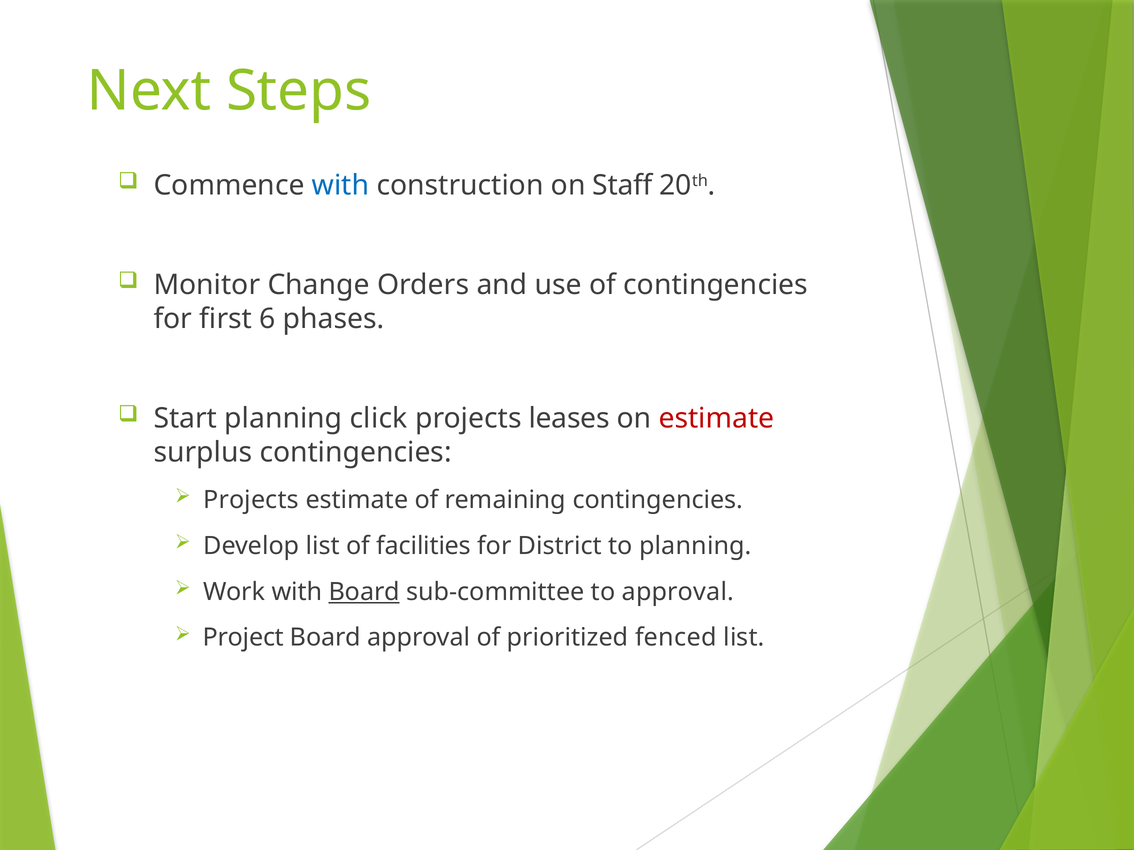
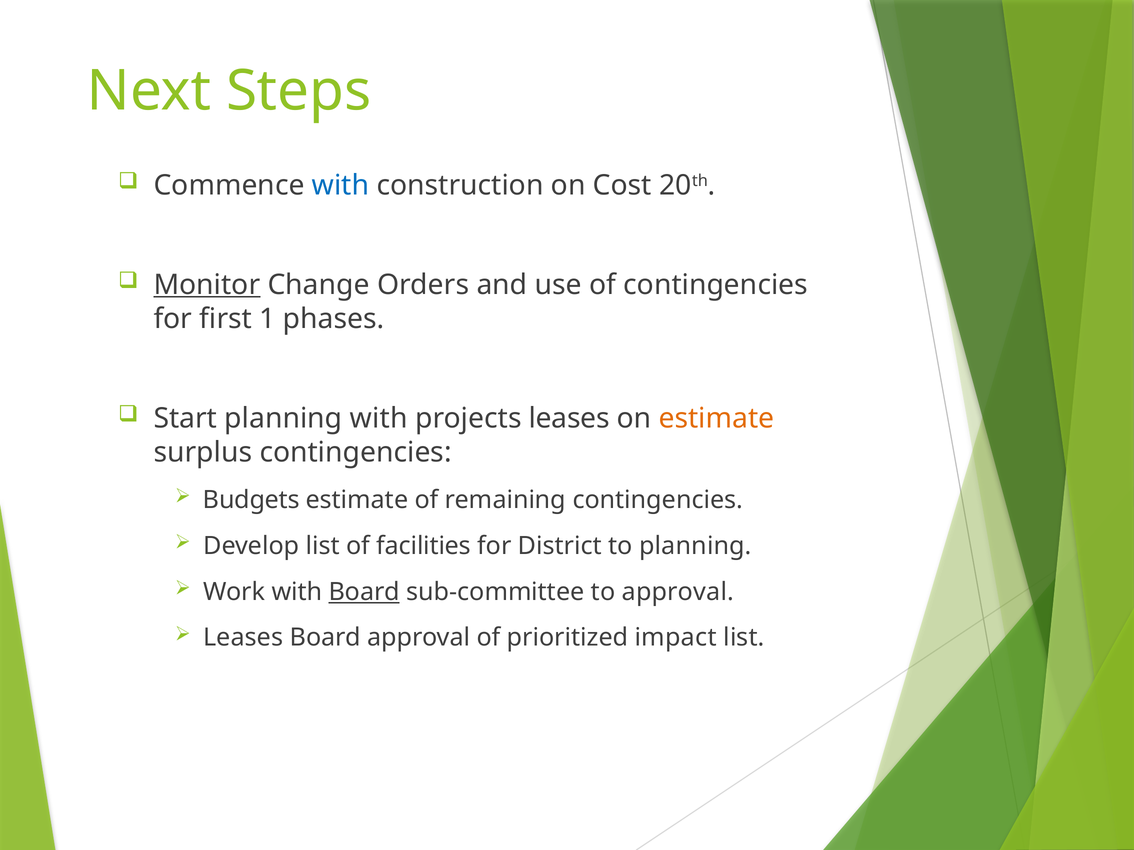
Staff: Staff -> Cost
Monitor underline: none -> present
6: 6 -> 1
planning click: click -> with
estimate at (716, 418) colour: red -> orange
Projects at (251, 500): Projects -> Budgets
Project at (243, 638): Project -> Leases
fenced: fenced -> impact
